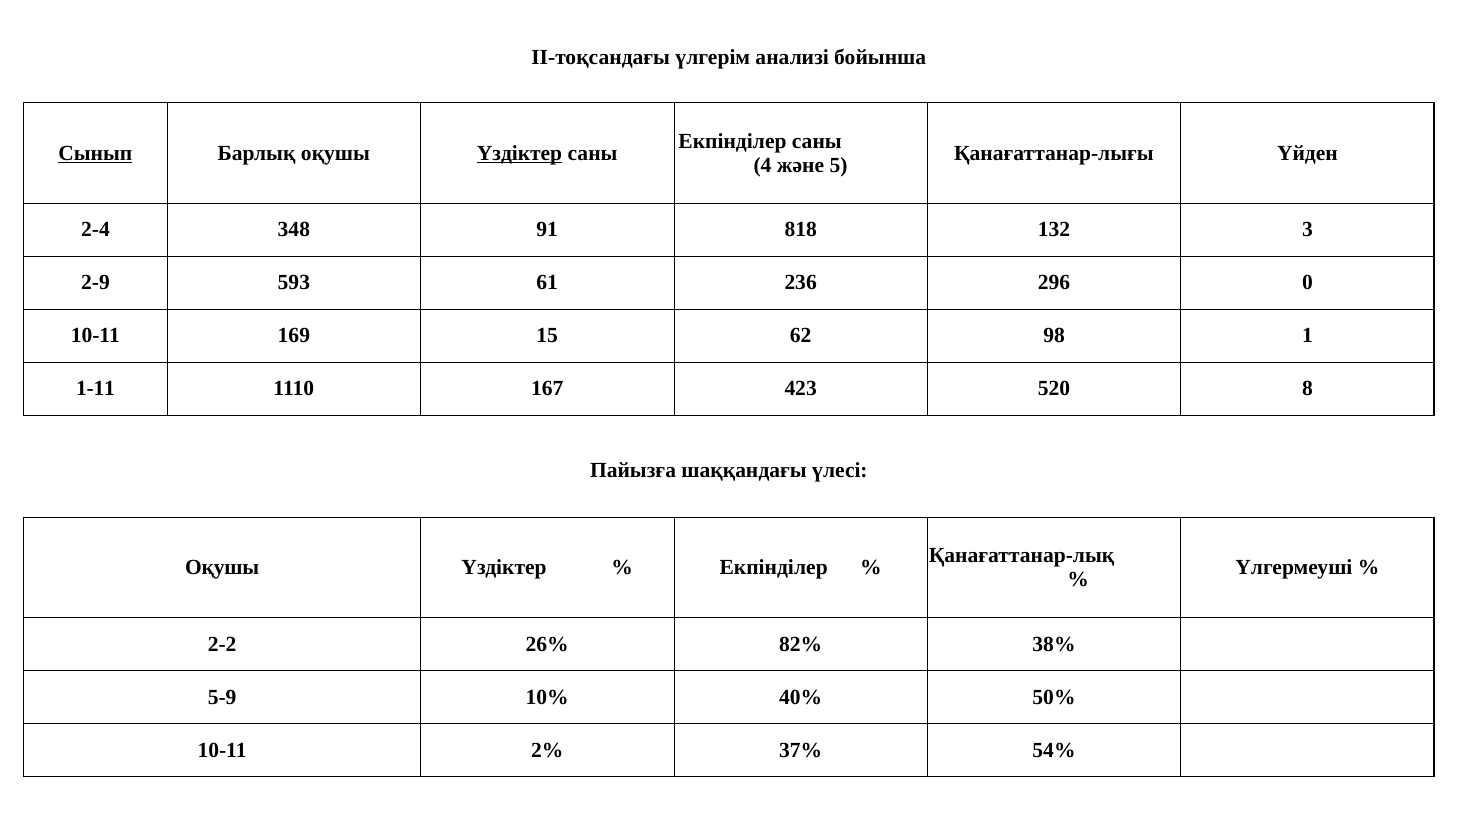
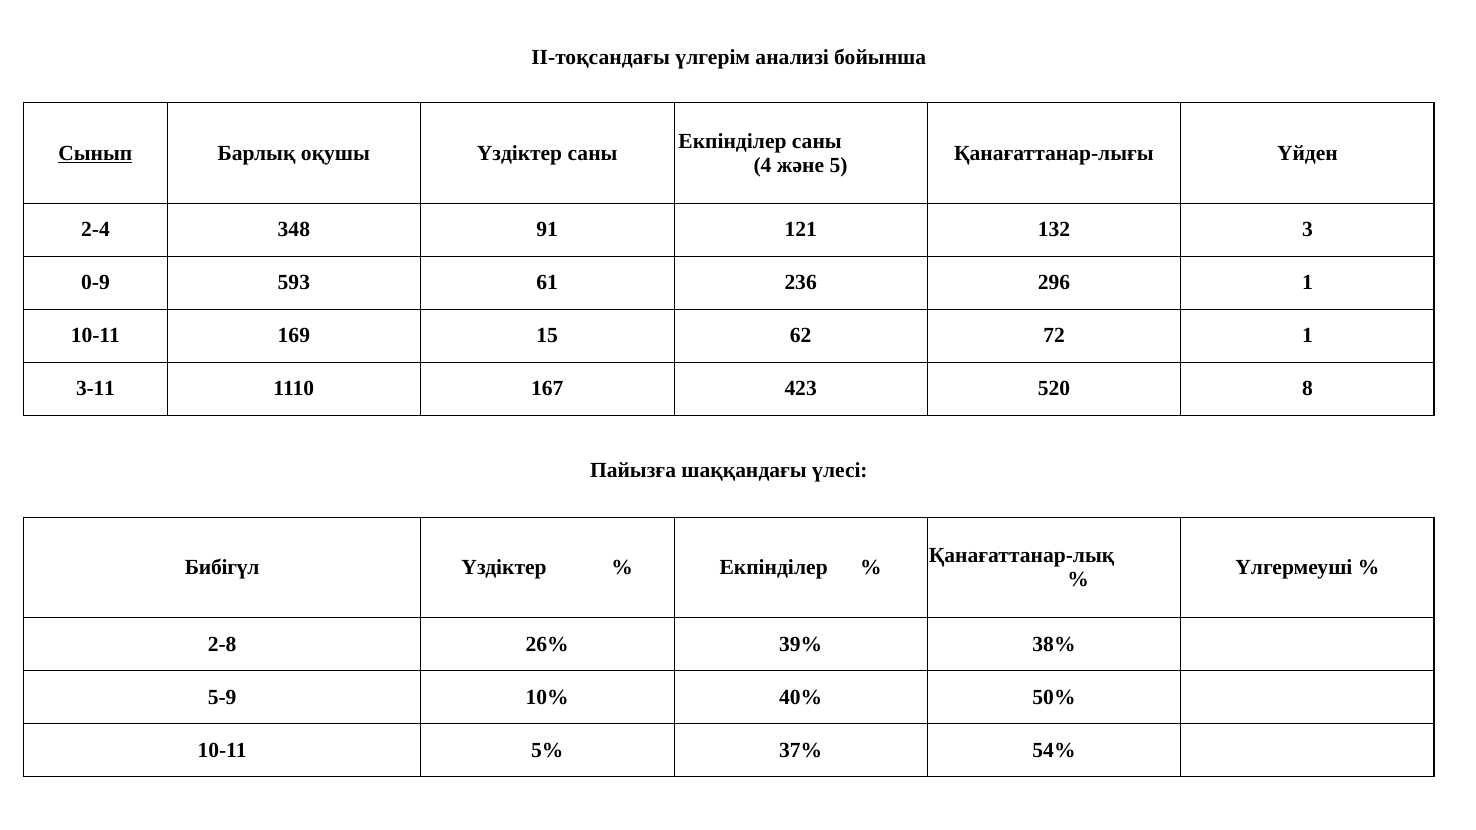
Үздіктер at (520, 153) underline: present -> none
818: 818 -> 121
2-9: 2-9 -> 0-9
296 0: 0 -> 1
98: 98 -> 72
1-11: 1-11 -> 3-11
Оқушы at (222, 568): Оқушы -> Бибігүл
2-2: 2-2 -> 2-8
82%: 82% -> 39%
2%: 2% -> 5%
